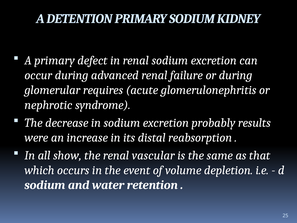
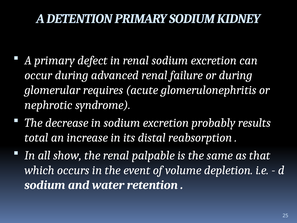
were: were -> total
vascular: vascular -> palpable
